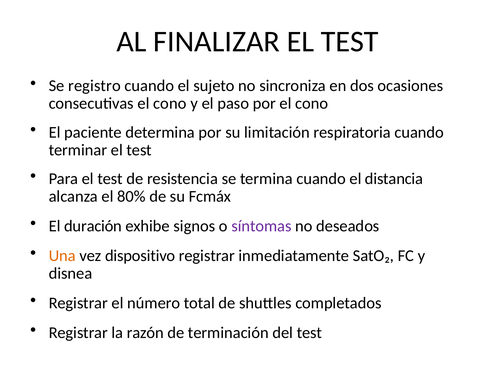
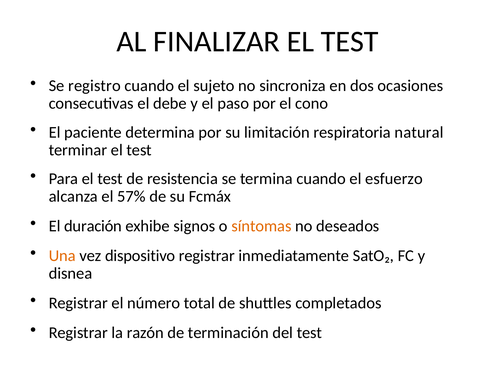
consecutivas el cono: cono -> debe
respiratoria cuando: cuando -> natural
distancia: distancia -> esfuerzo
80%: 80% -> 57%
síntomas colour: purple -> orange
